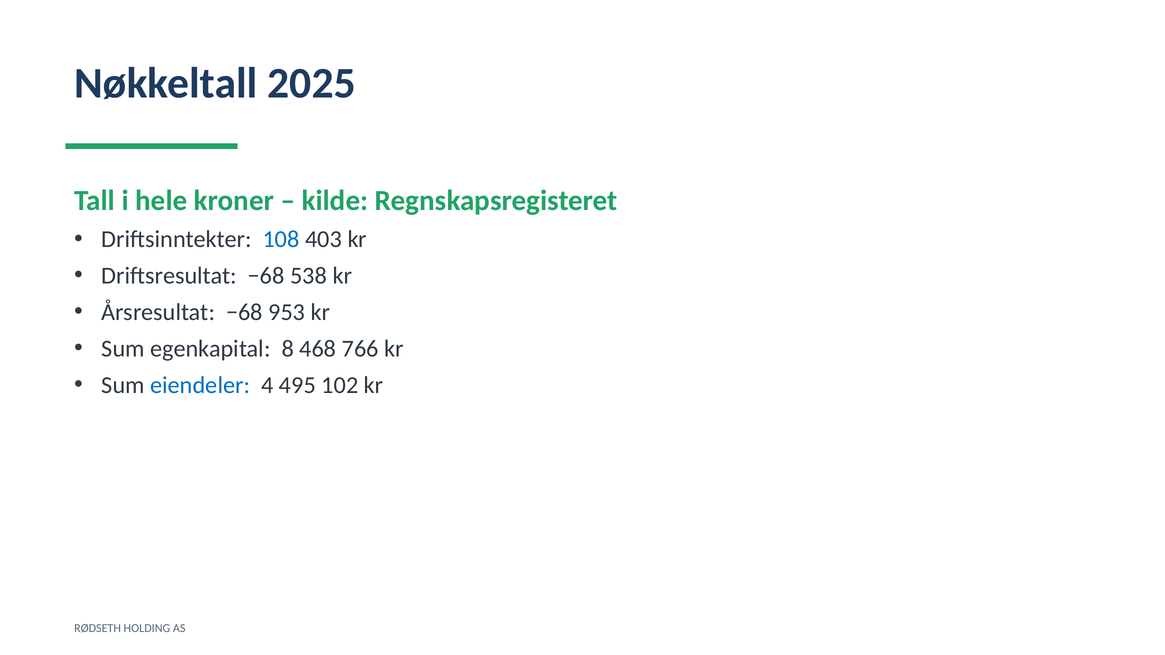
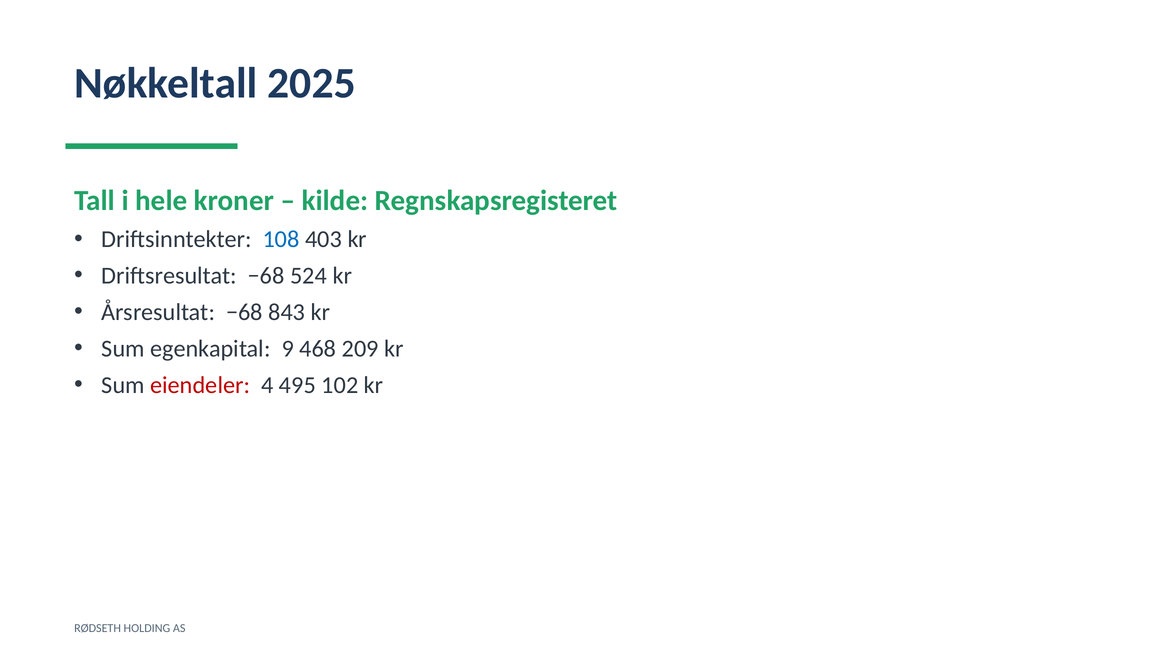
538: 538 -> 524
953: 953 -> 843
8: 8 -> 9
766: 766 -> 209
eiendeler colour: blue -> red
